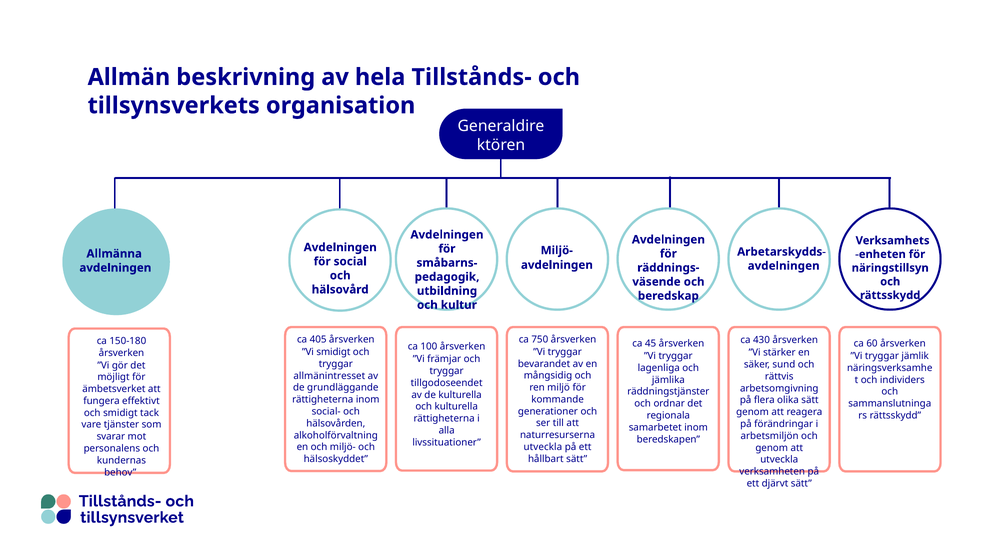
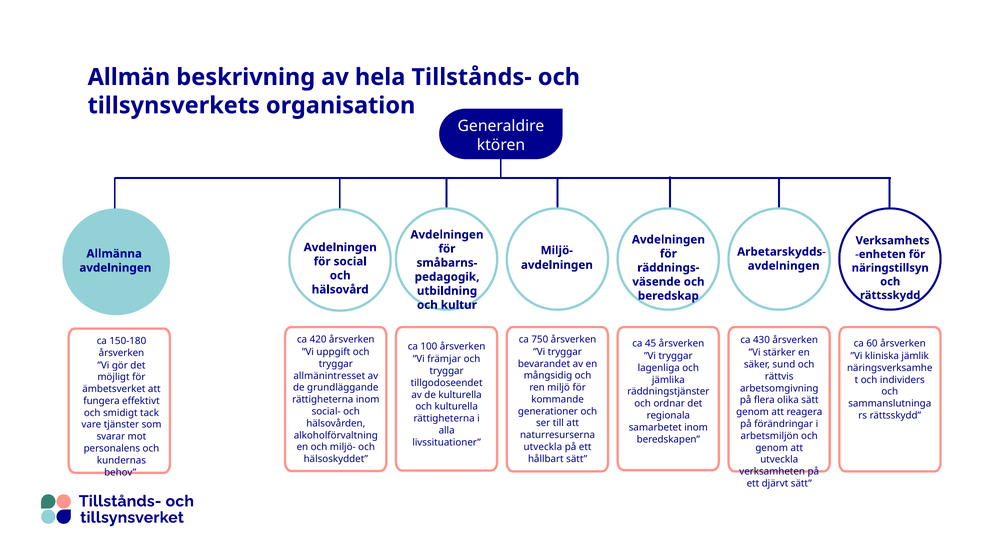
405: 405 -> 420
”Vi smidigt: smidigt -> uppgift
tryggar at (882, 356): tryggar -> kliniska
